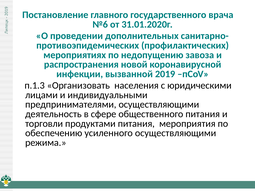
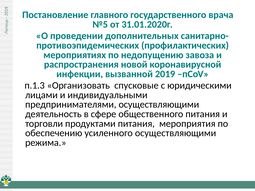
№6: №6 -> №5
населения: населения -> спусковые
